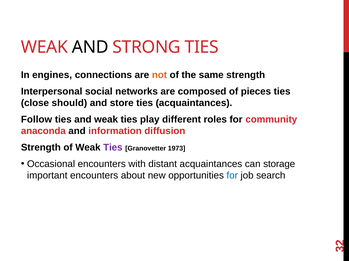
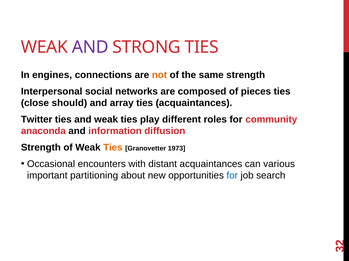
AND at (90, 47) colour: black -> purple
store: store -> array
Follow: Follow -> Twitter
Ties at (113, 148) colour: purple -> orange
storage: storage -> various
important encounters: encounters -> partitioning
